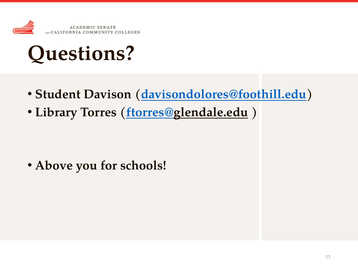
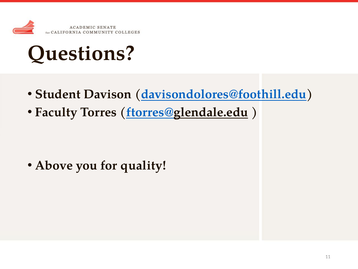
Library: Library -> Faculty
schools: schools -> quality
